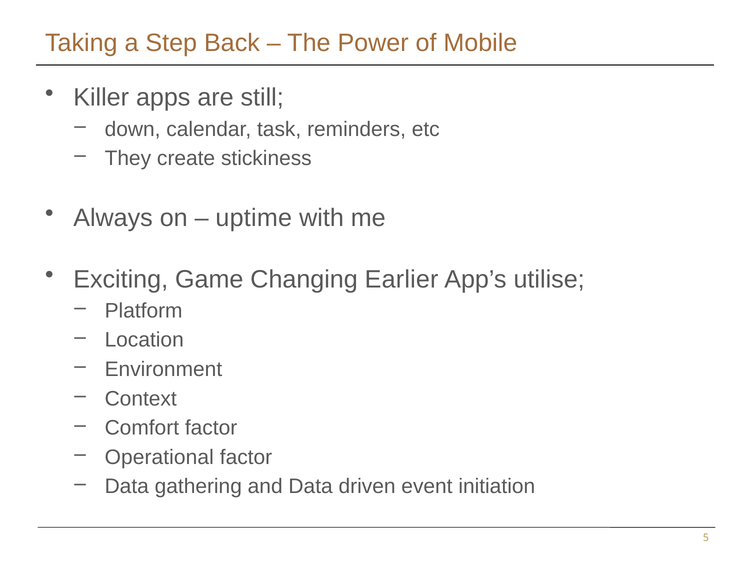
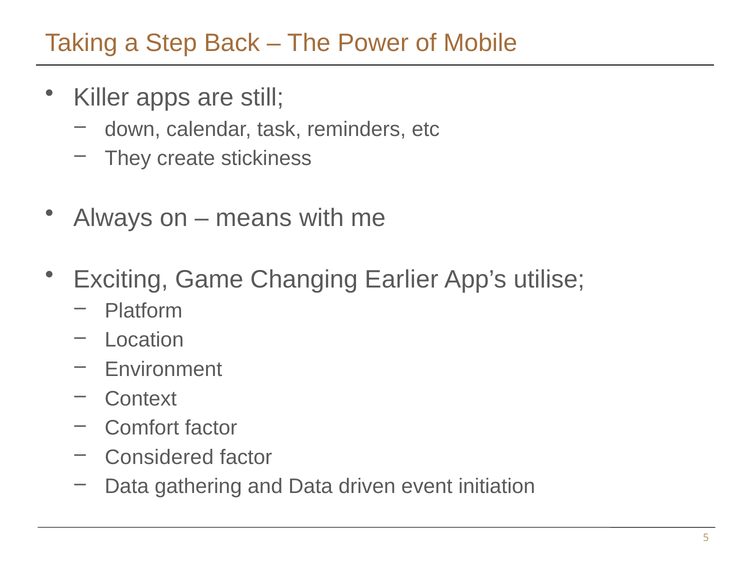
uptime: uptime -> means
Operational: Operational -> Considered
